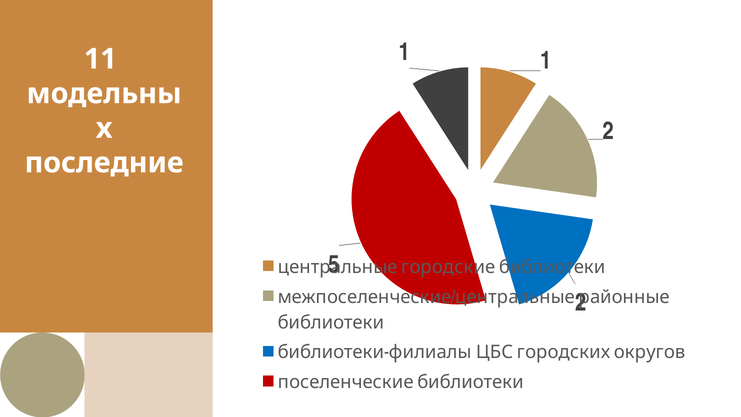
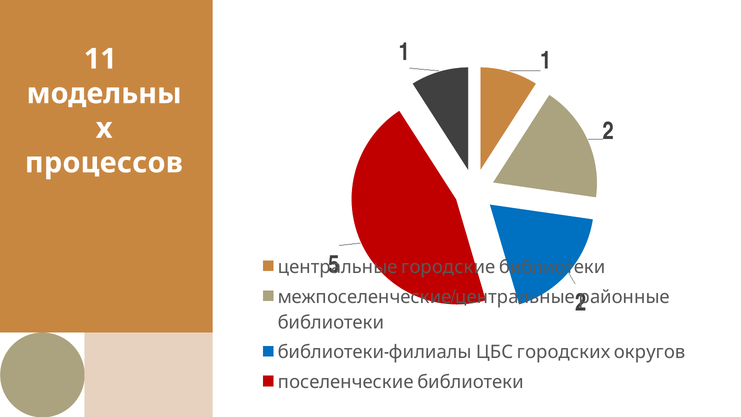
последние: последние -> процессов
